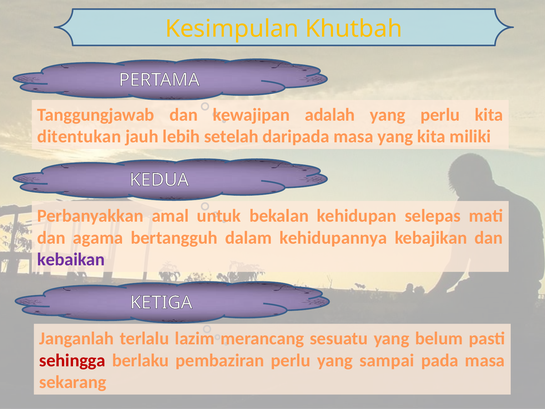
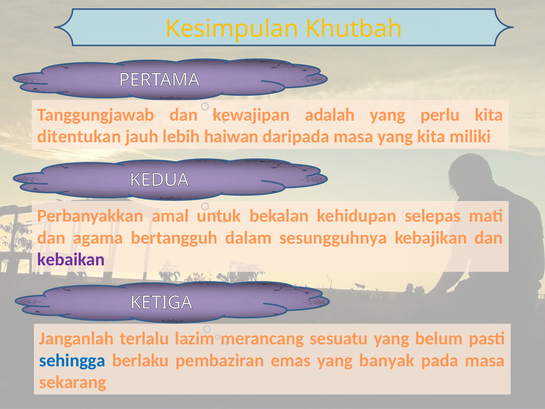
setelah: setelah -> haiwan
kehidupannya: kehidupannya -> sesungguhnya
sehingga colour: red -> blue
pembaziran perlu: perlu -> emas
sampai: sampai -> banyak
